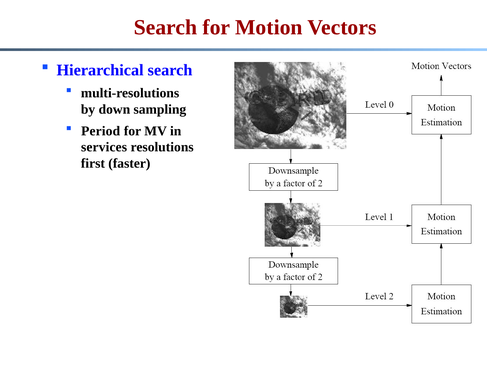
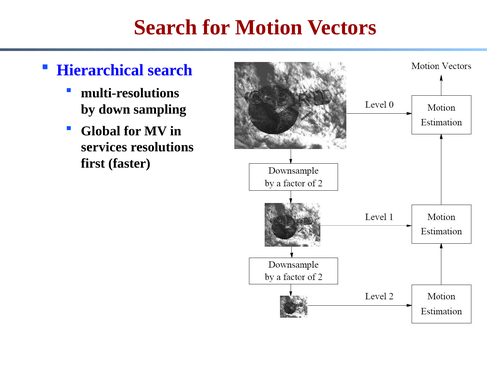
Period: Period -> Global
